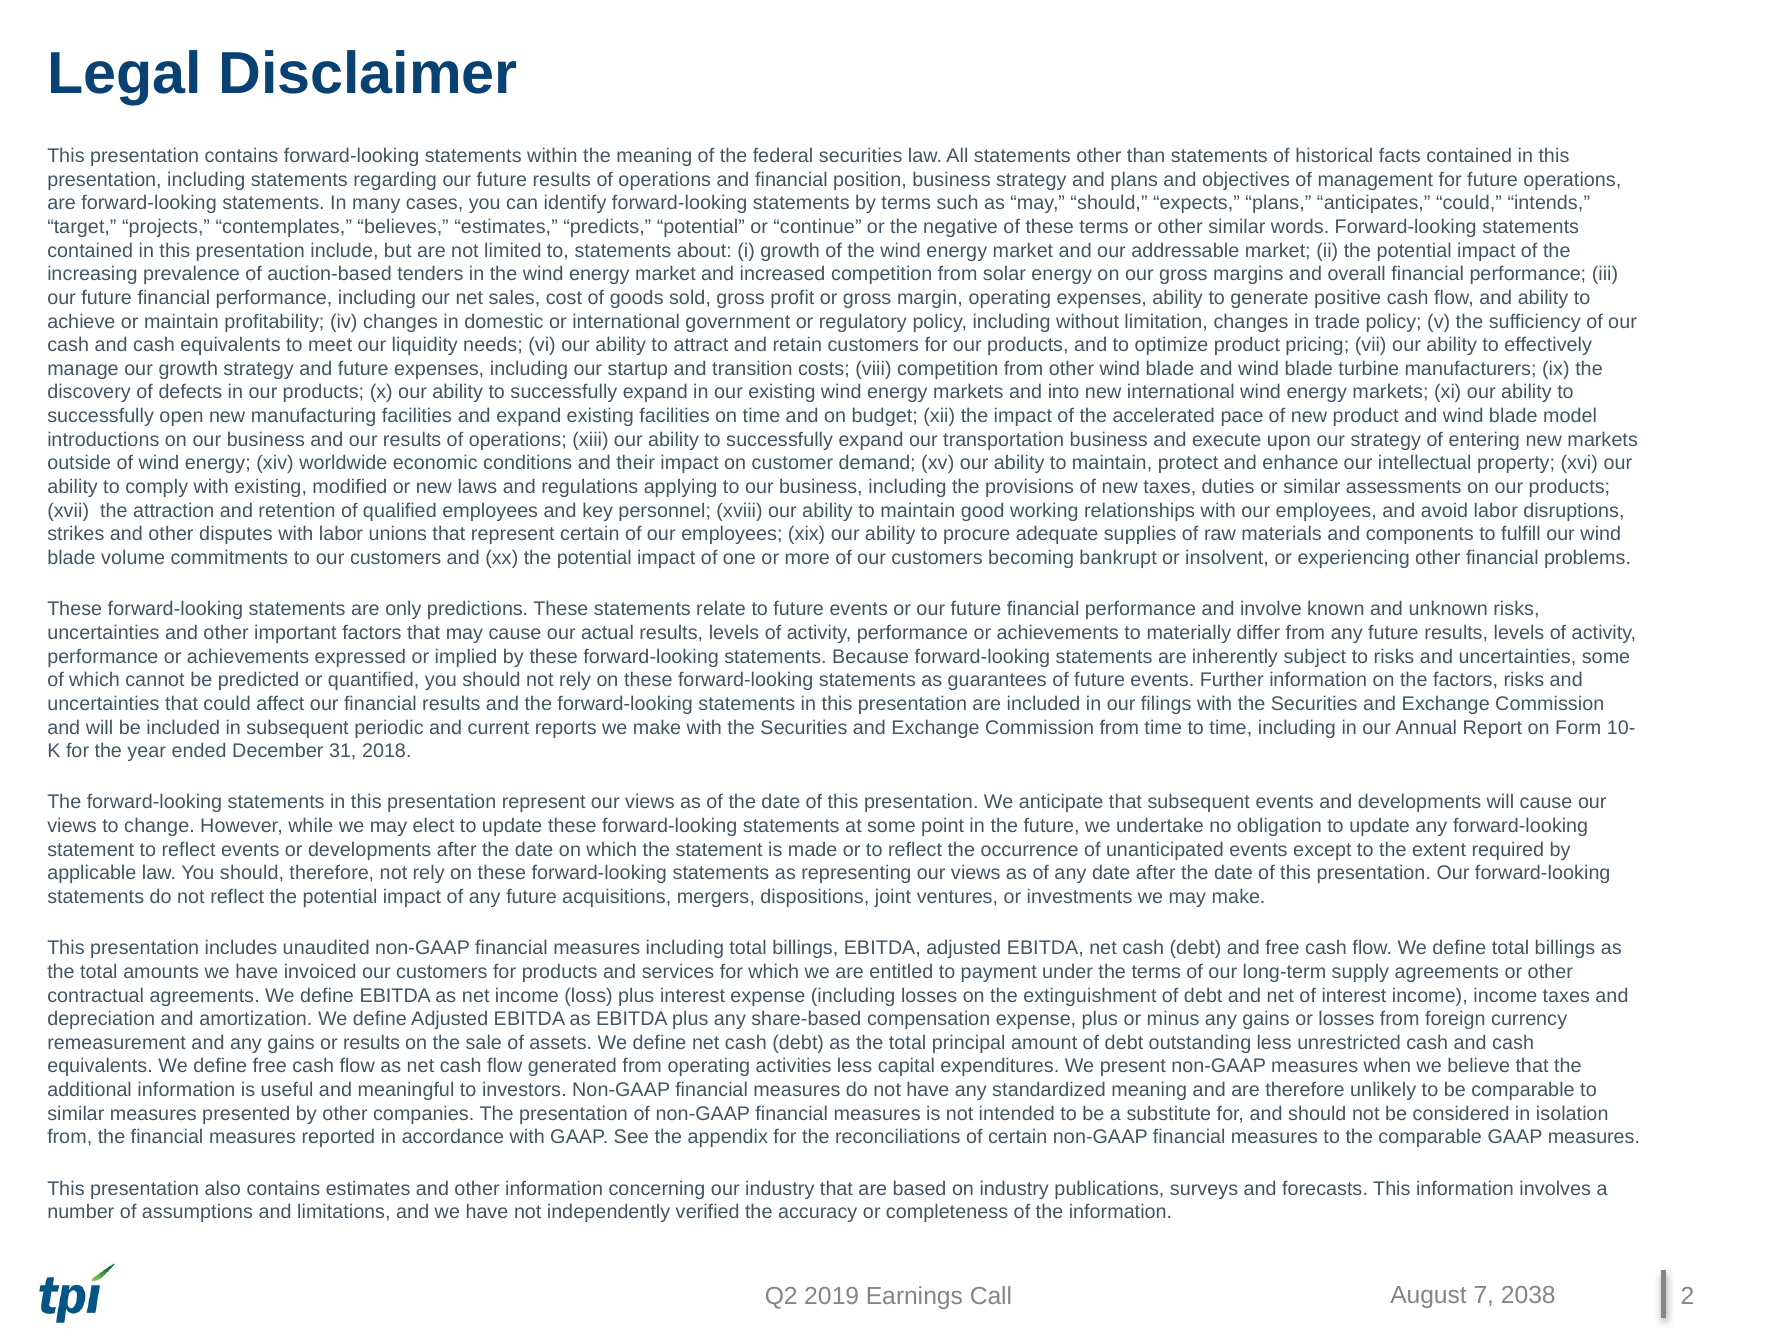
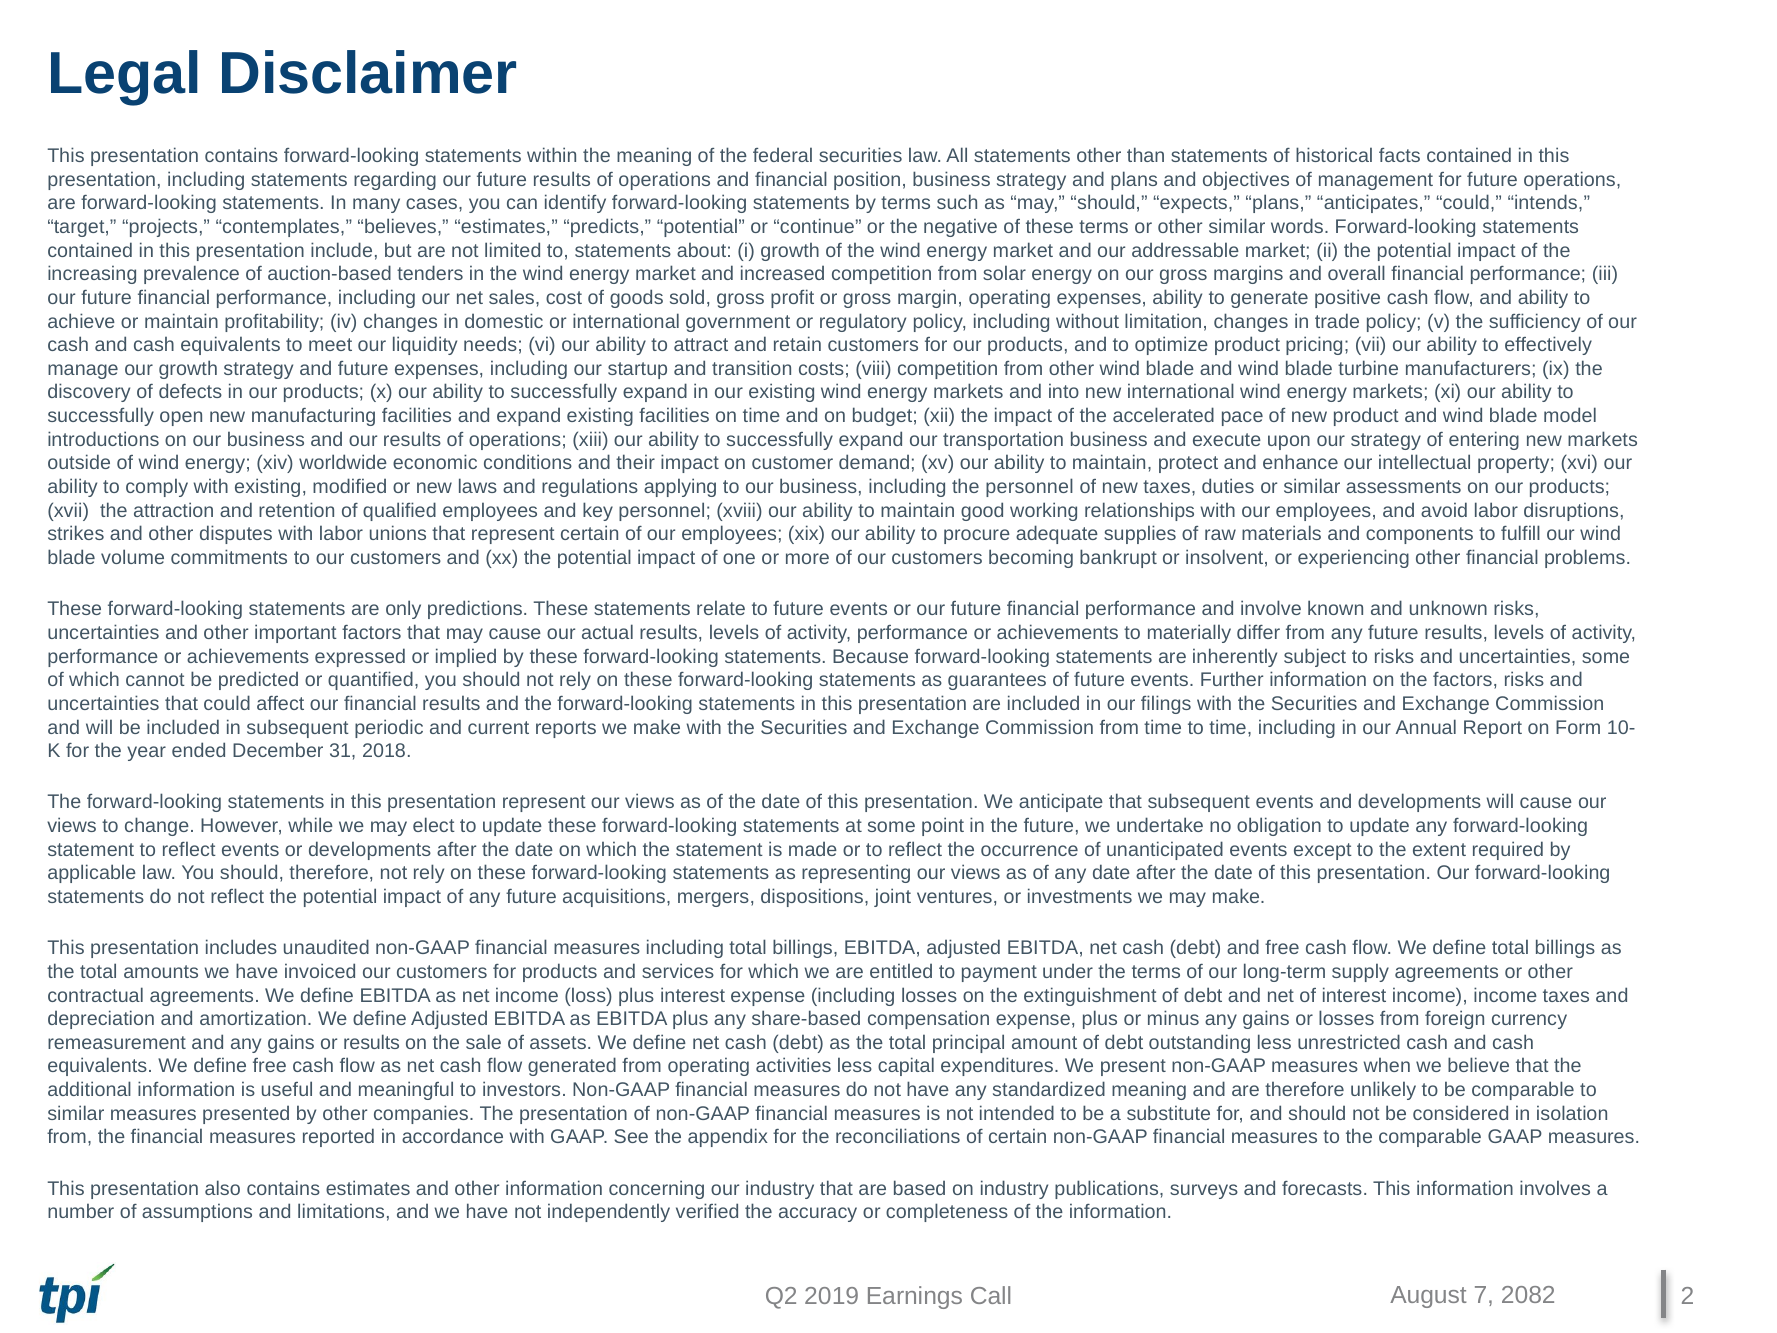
the provisions: provisions -> personnel
2038: 2038 -> 2082
